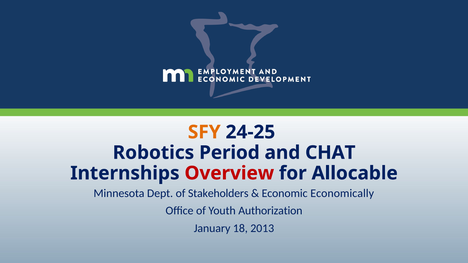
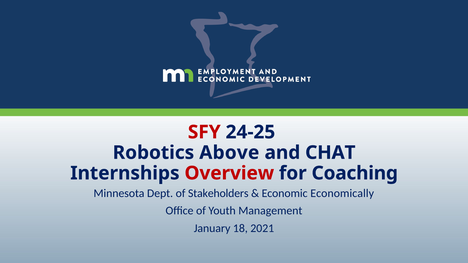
SFY colour: orange -> red
Period: Period -> Above
Allocable: Allocable -> Coaching
Authorization: Authorization -> Management
2013: 2013 -> 2021
